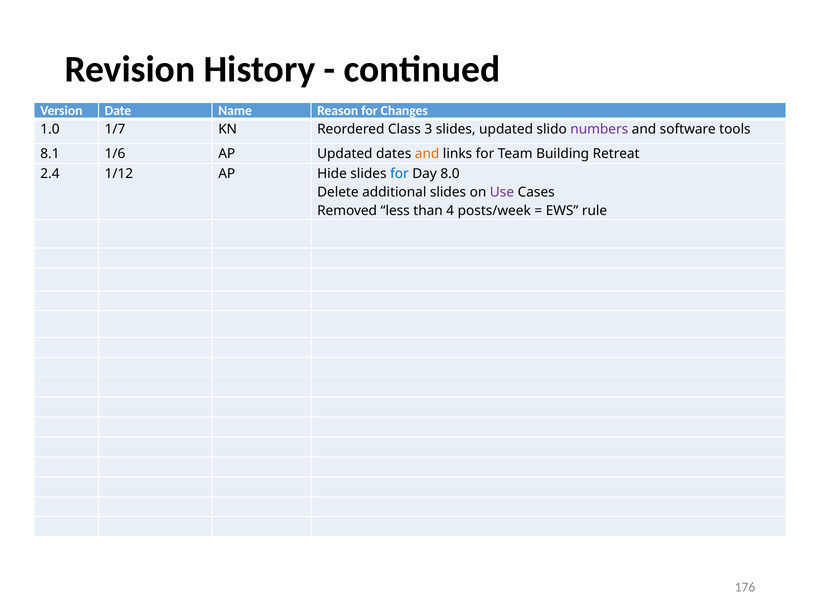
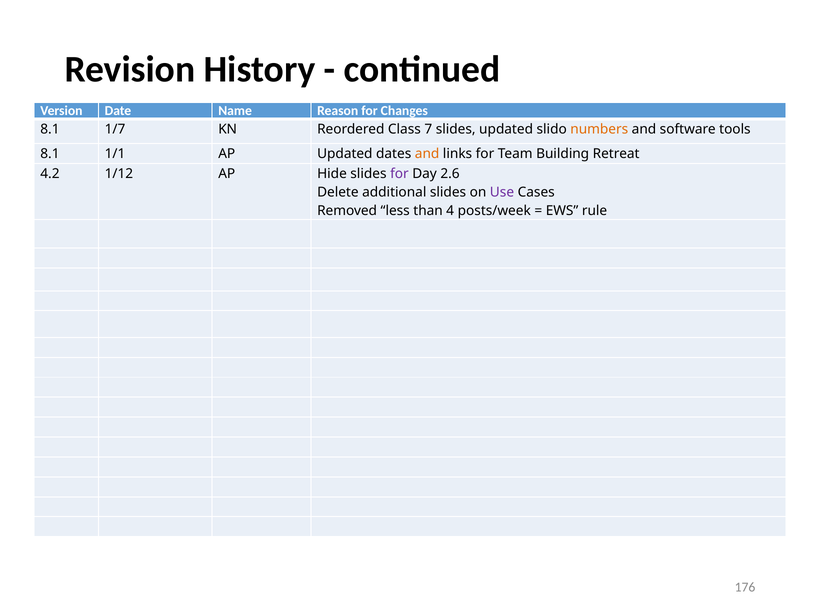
1.0 at (50, 129): 1.0 -> 8.1
3: 3 -> 7
numbers colour: purple -> orange
1/6: 1/6 -> 1/1
2.4: 2.4 -> 4.2
for at (399, 174) colour: blue -> purple
8.0: 8.0 -> 2.6
